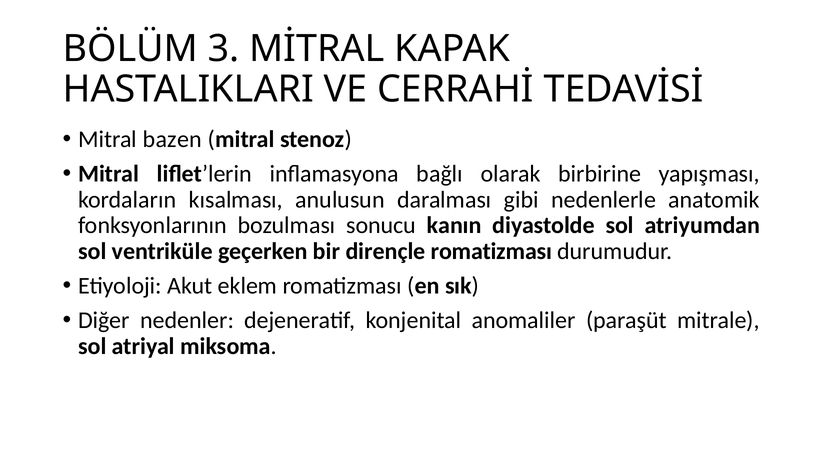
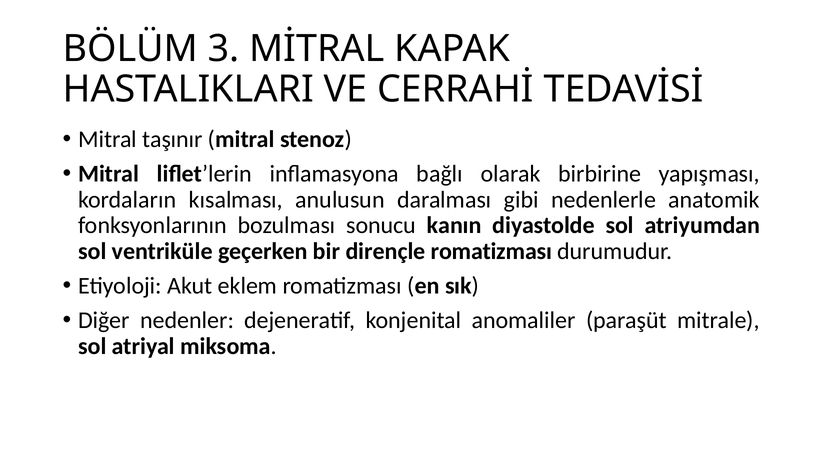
bazen: bazen -> taşınır
